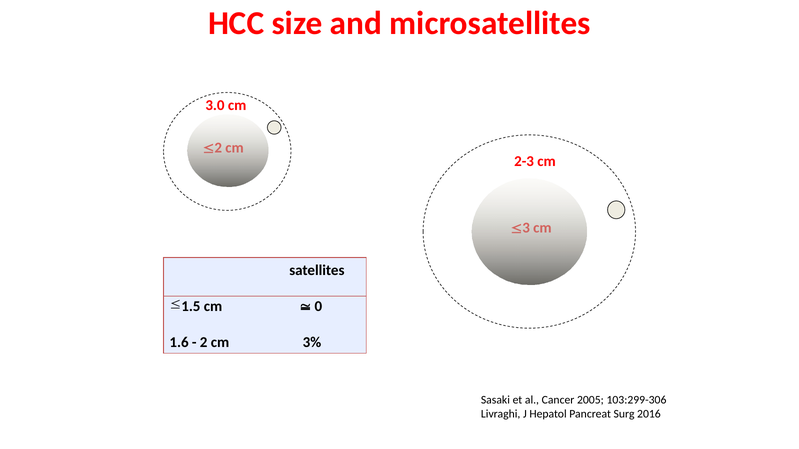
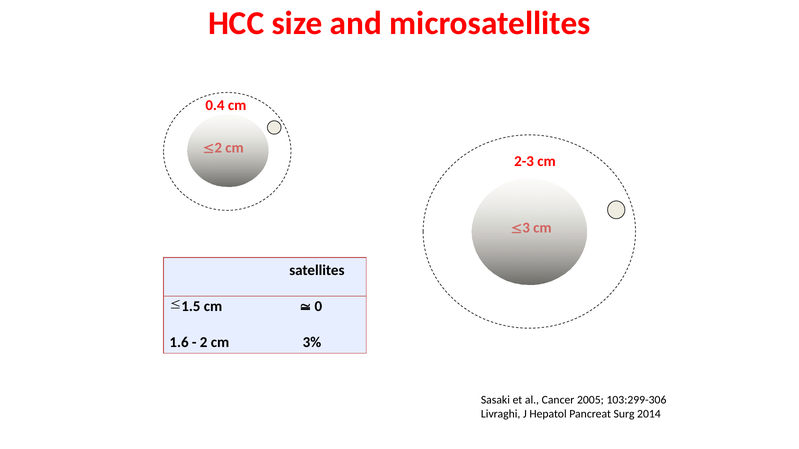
3.0: 3.0 -> 0.4
2016: 2016 -> 2014
